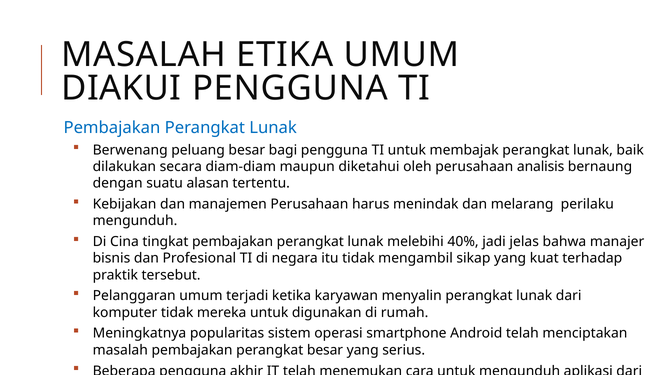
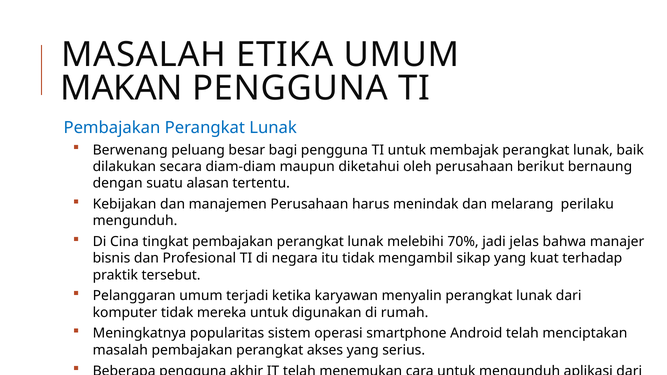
DIAKUI: DIAKUI -> MAKAN
analisis: analisis -> berikut
40%: 40% -> 70%
perangkat besar: besar -> akses
